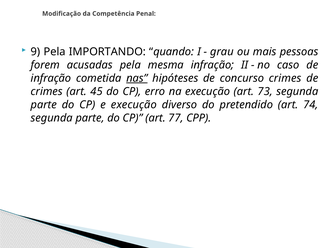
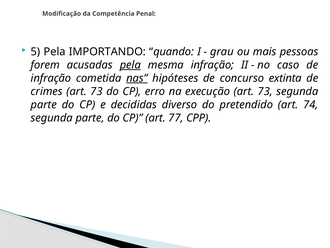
9: 9 -> 5
pela at (130, 65) underline: none -> present
concurso crimes: crimes -> extinta
crimes art 45: 45 -> 73
e execução: execução -> decididas
